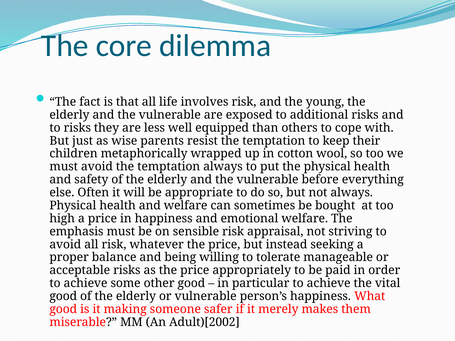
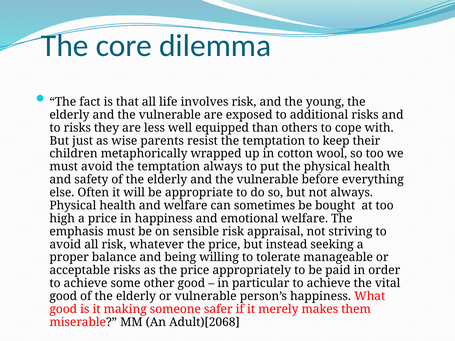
Adult)[2002: Adult)[2002 -> Adult)[2068
